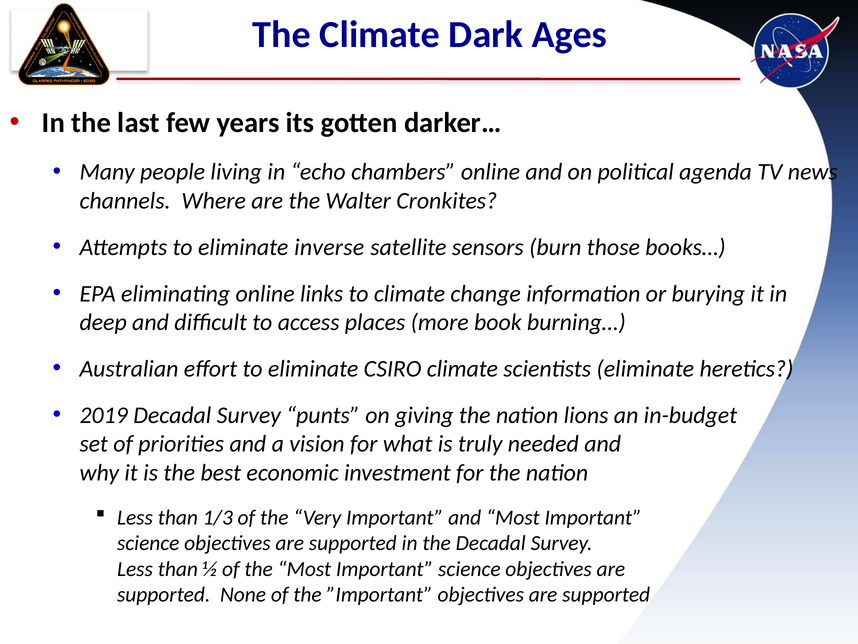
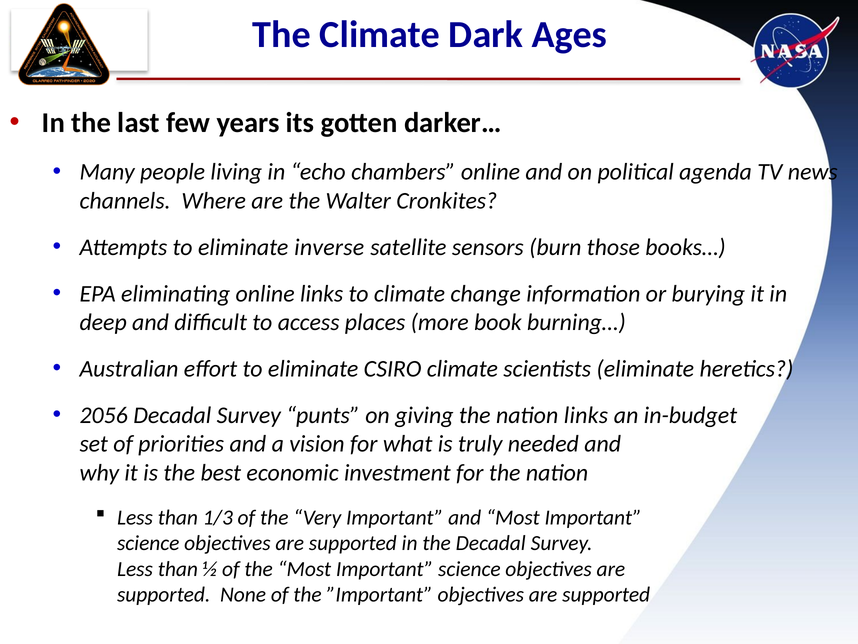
2019: 2019 -> 2056
nation lions: lions -> links
